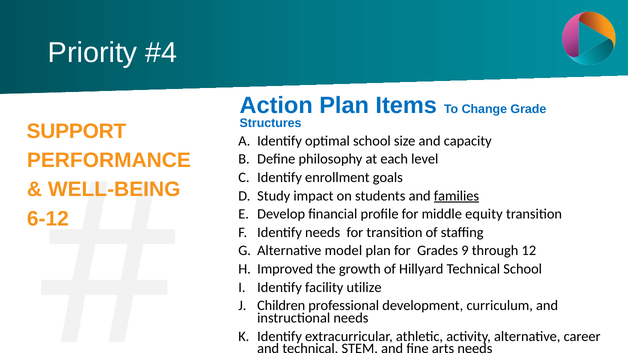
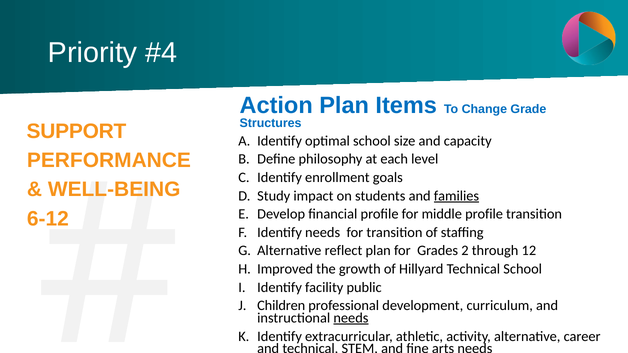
middle equity: equity -> profile
model: model -> reflect
9: 9 -> 2
utilize: utilize -> public
needs at (351, 318) underline: none -> present
